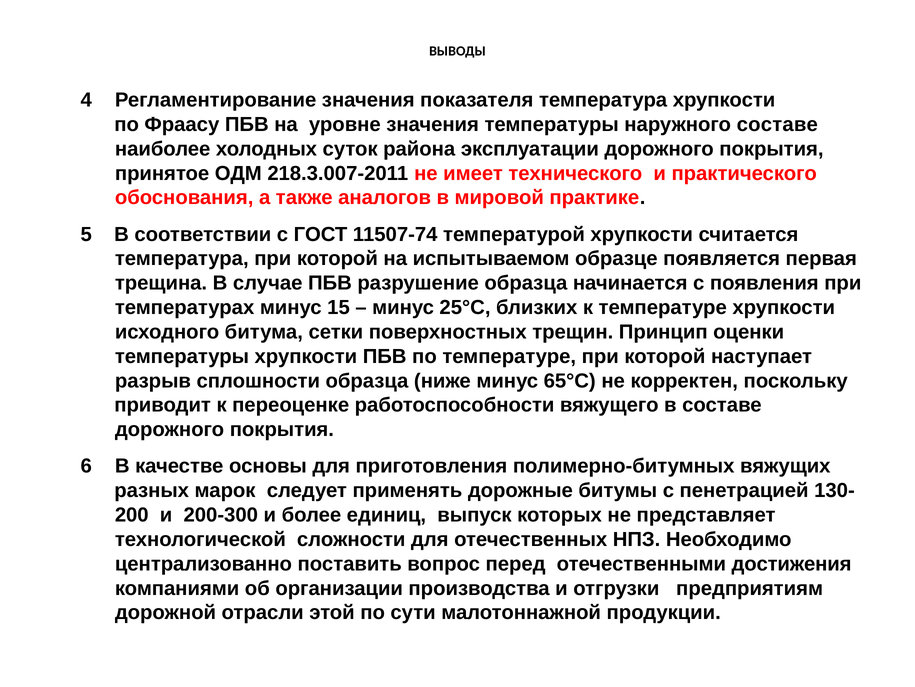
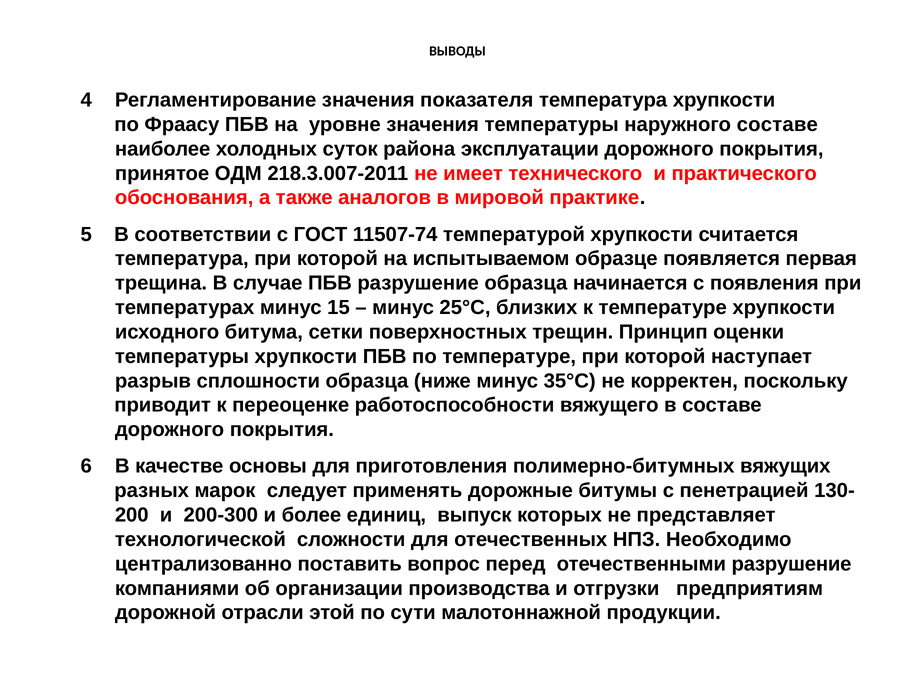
65°С: 65°С -> 35°С
отечественными достижения: достижения -> разрушение
